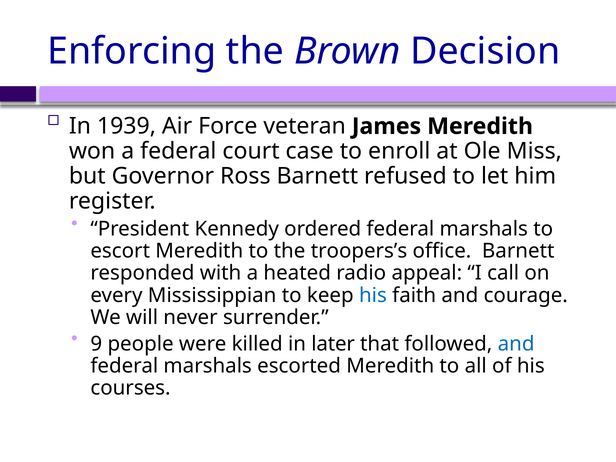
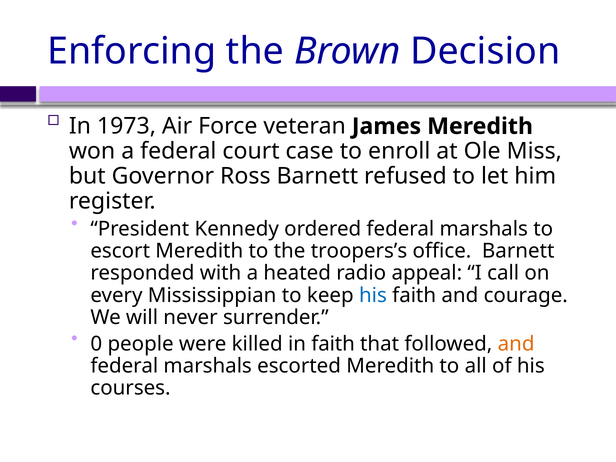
1939: 1939 -> 1973
9: 9 -> 0
in later: later -> faith
and at (516, 344) colour: blue -> orange
